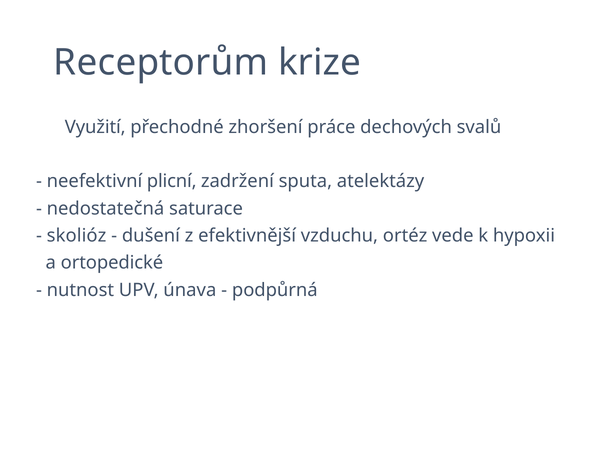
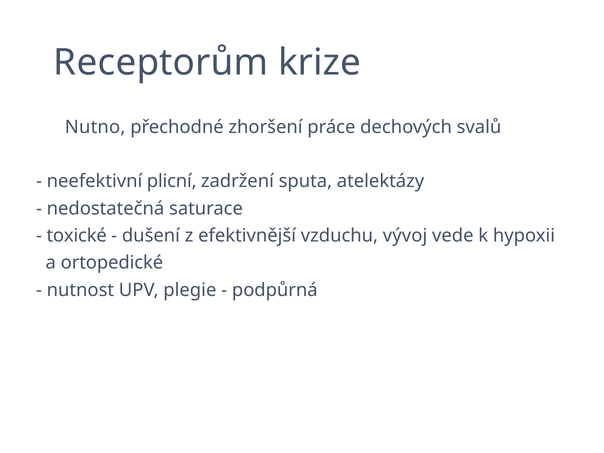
Využití: Využití -> Nutno
skolióz: skolióz -> toxické
ortéz: ortéz -> vývoj
únava: únava -> plegie
